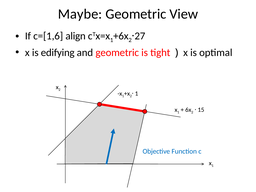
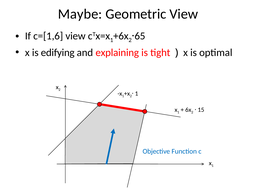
c=[1,6 align: align -> view
27: 27 -> 65
and geometric: geometric -> explaining
